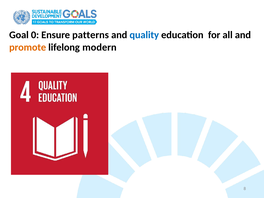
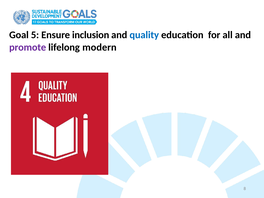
0: 0 -> 5
patterns: patterns -> inclusion
promote colour: orange -> purple
